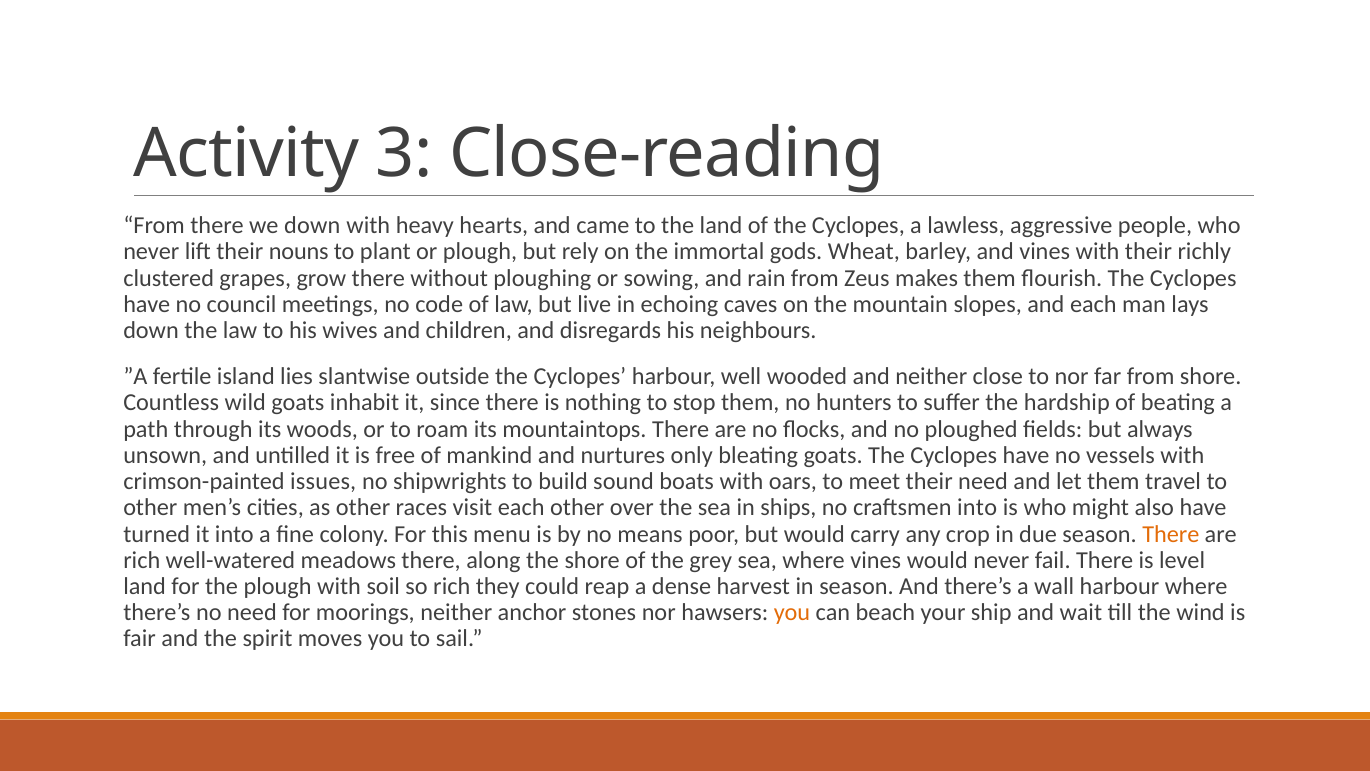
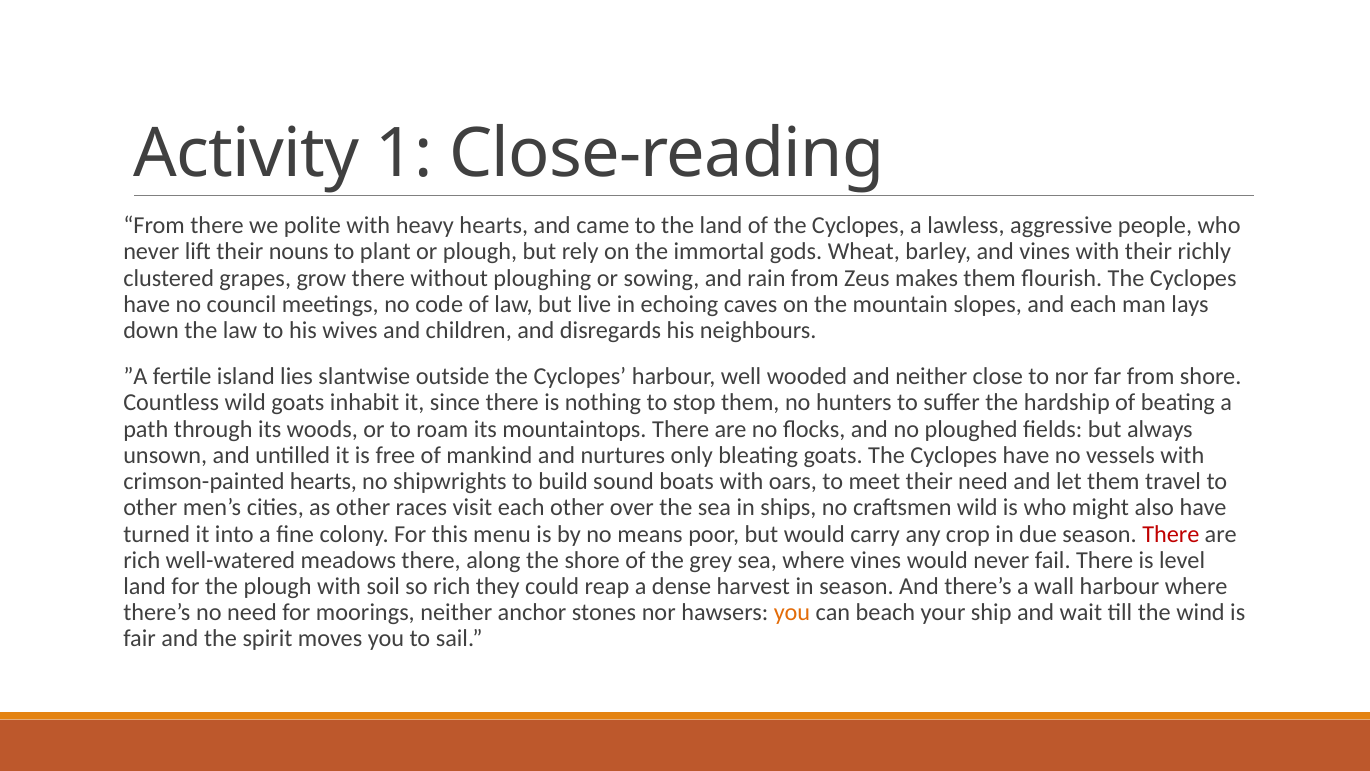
3: 3 -> 1
we down: down -> polite
crimson-painted issues: issues -> hearts
craftsmen into: into -> wild
There at (1171, 534) colour: orange -> red
